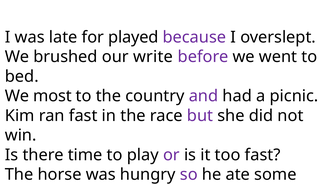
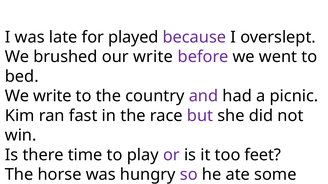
We most: most -> write
too fast: fast -> feet
